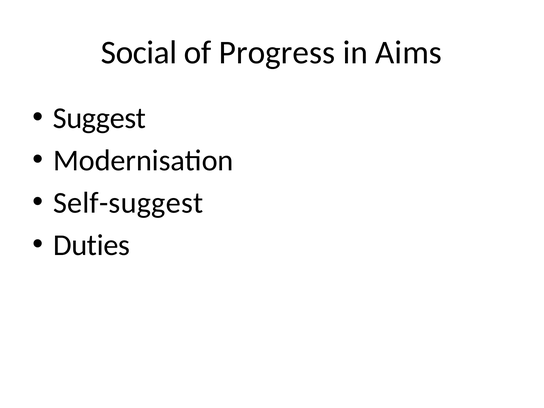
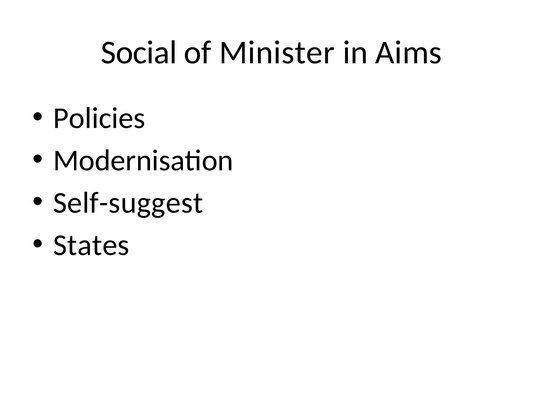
Progress: Progress -> Minister
Suggest: Suggest -> Policies
Duties: Duties -> States
